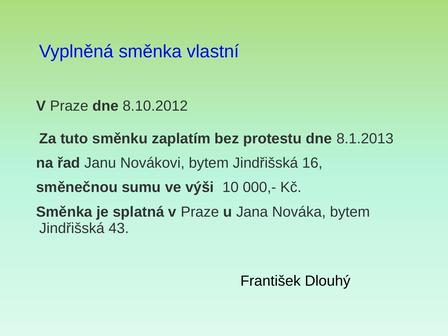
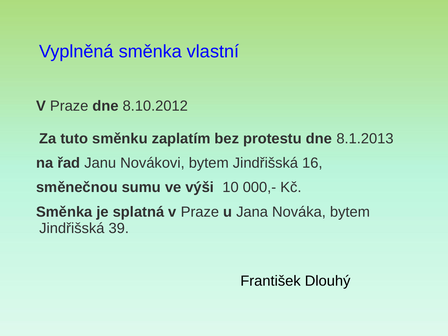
43: 43 -> 39
